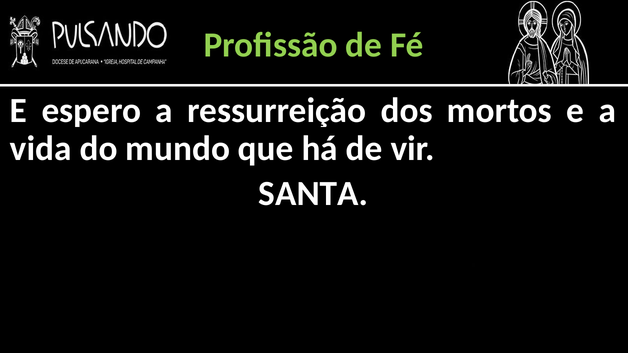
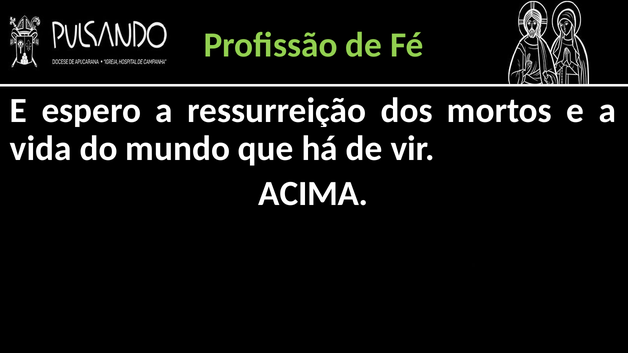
SANTA: SANTA -> ACIMA
